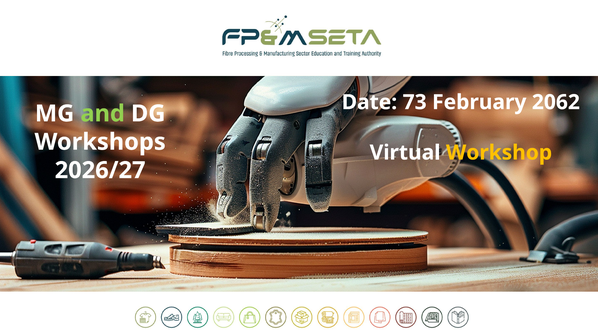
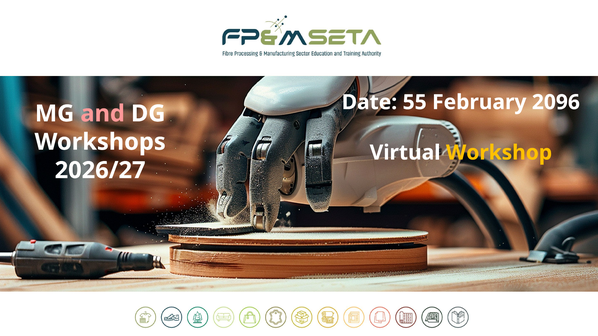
73: 73 -> 55
2062: 2062 -> 2096
and colour: light green -> pink
